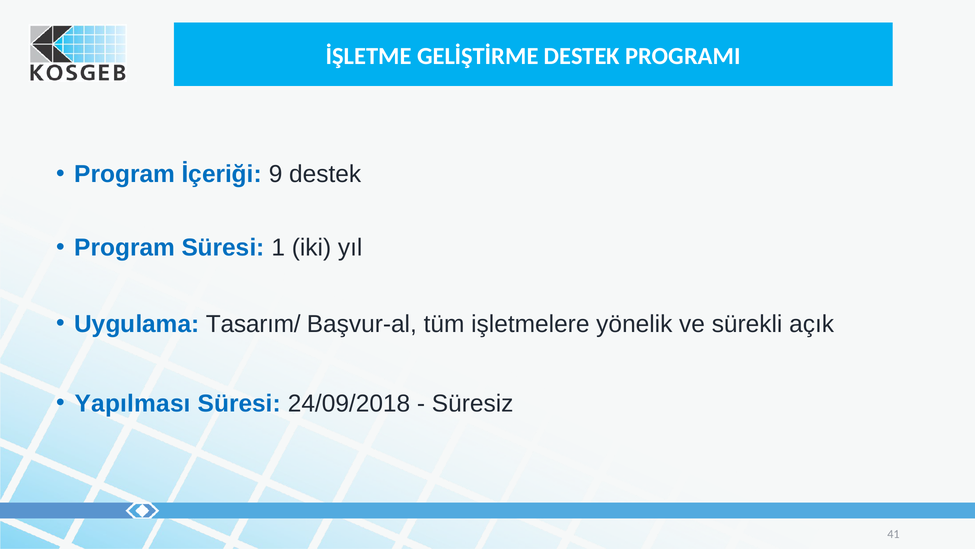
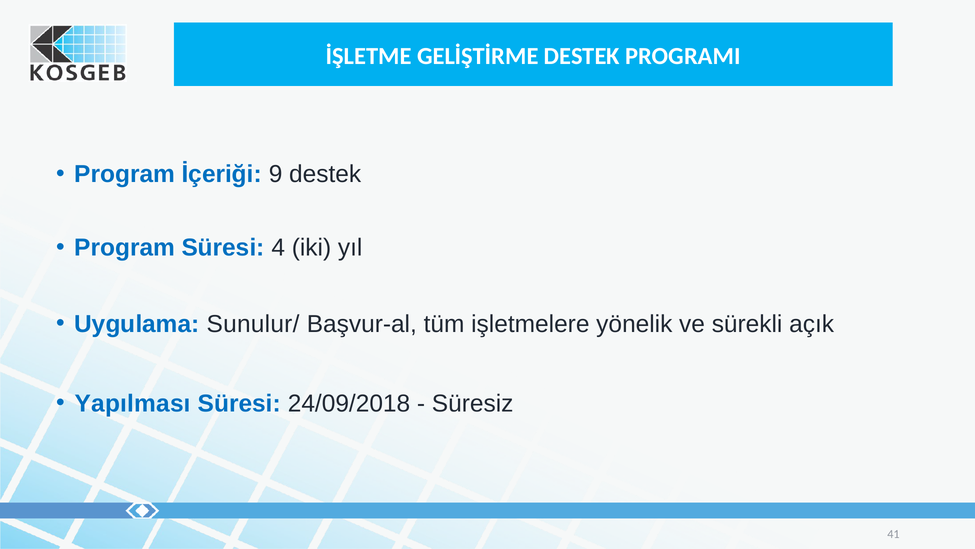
1: 1 -> 4
Tasarım/: Tasarım/ -> Sunulur/
